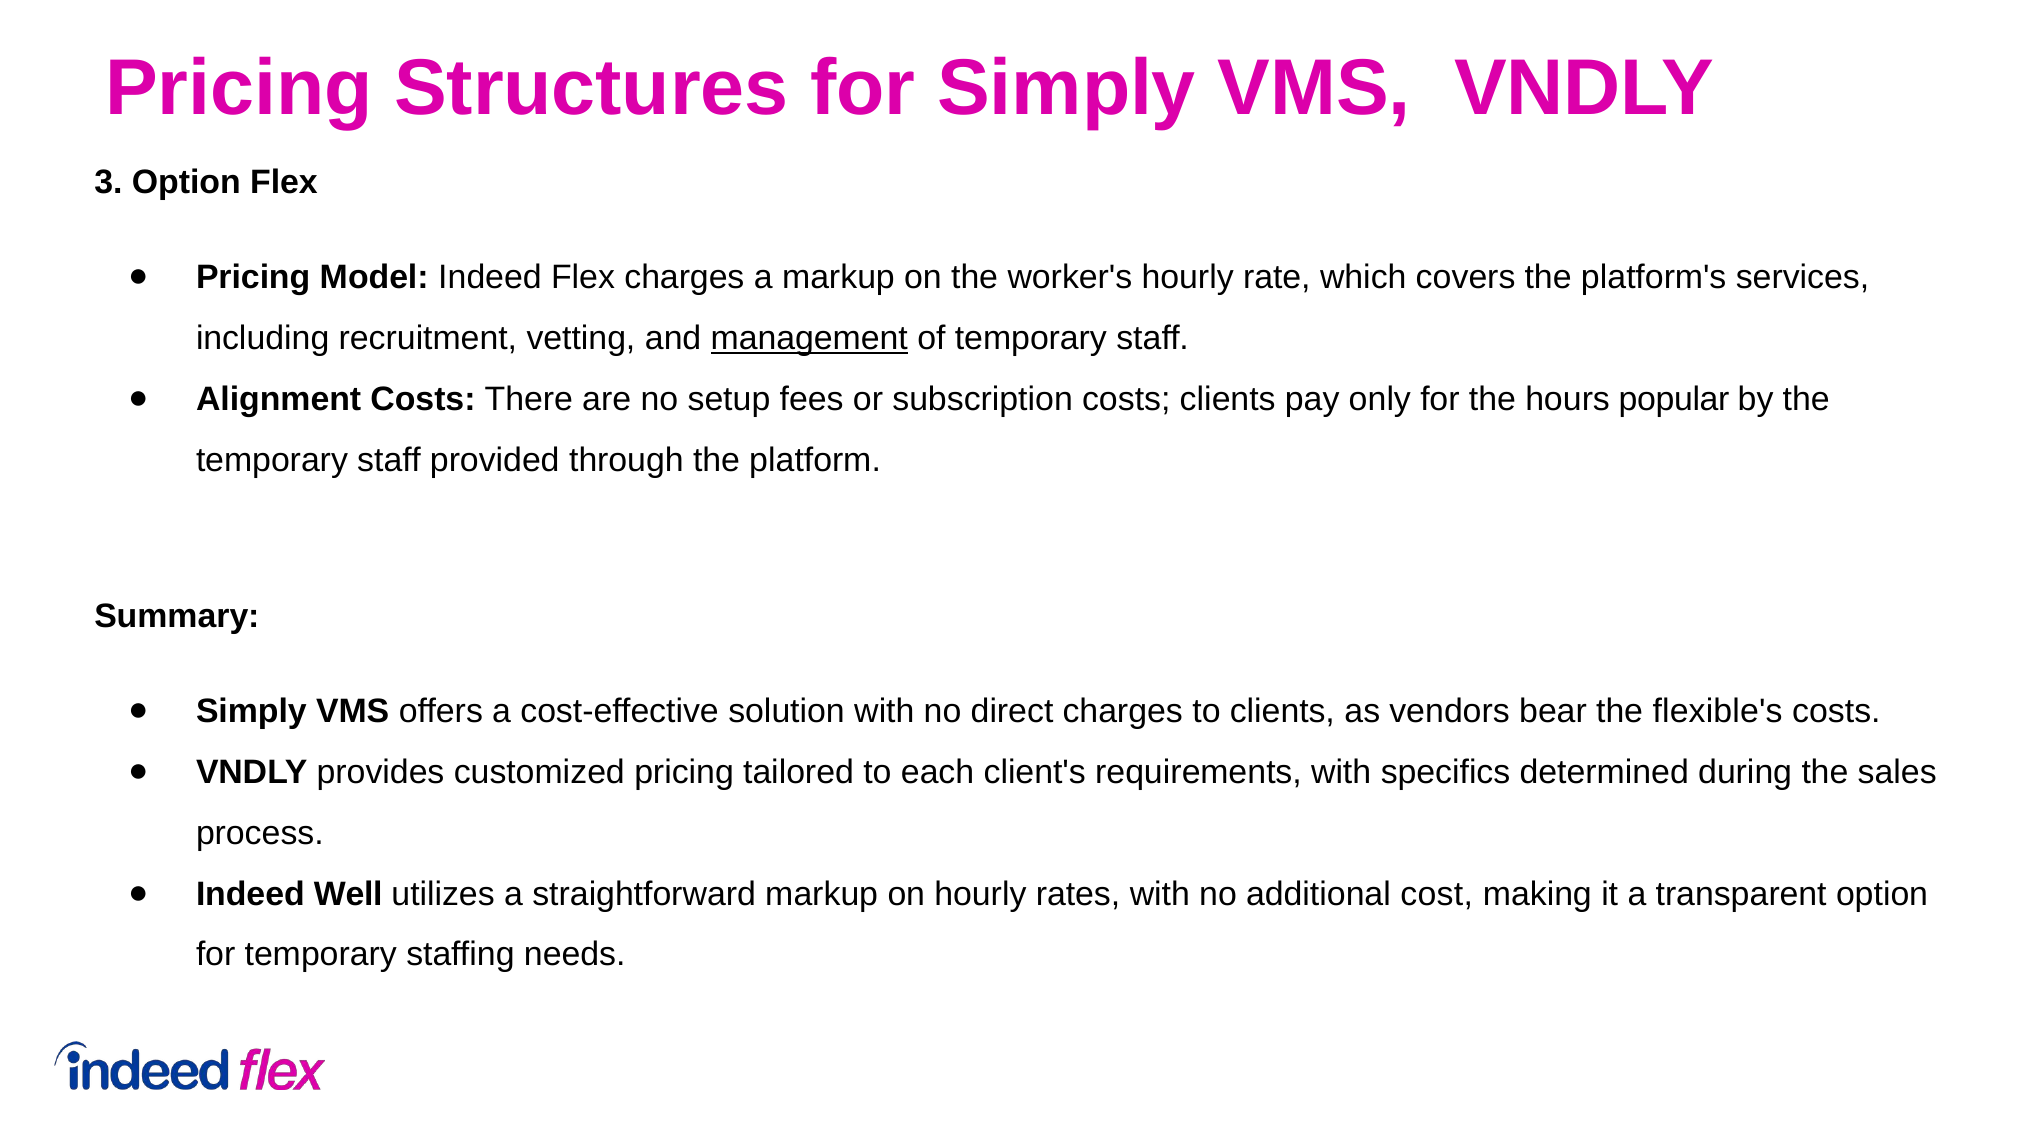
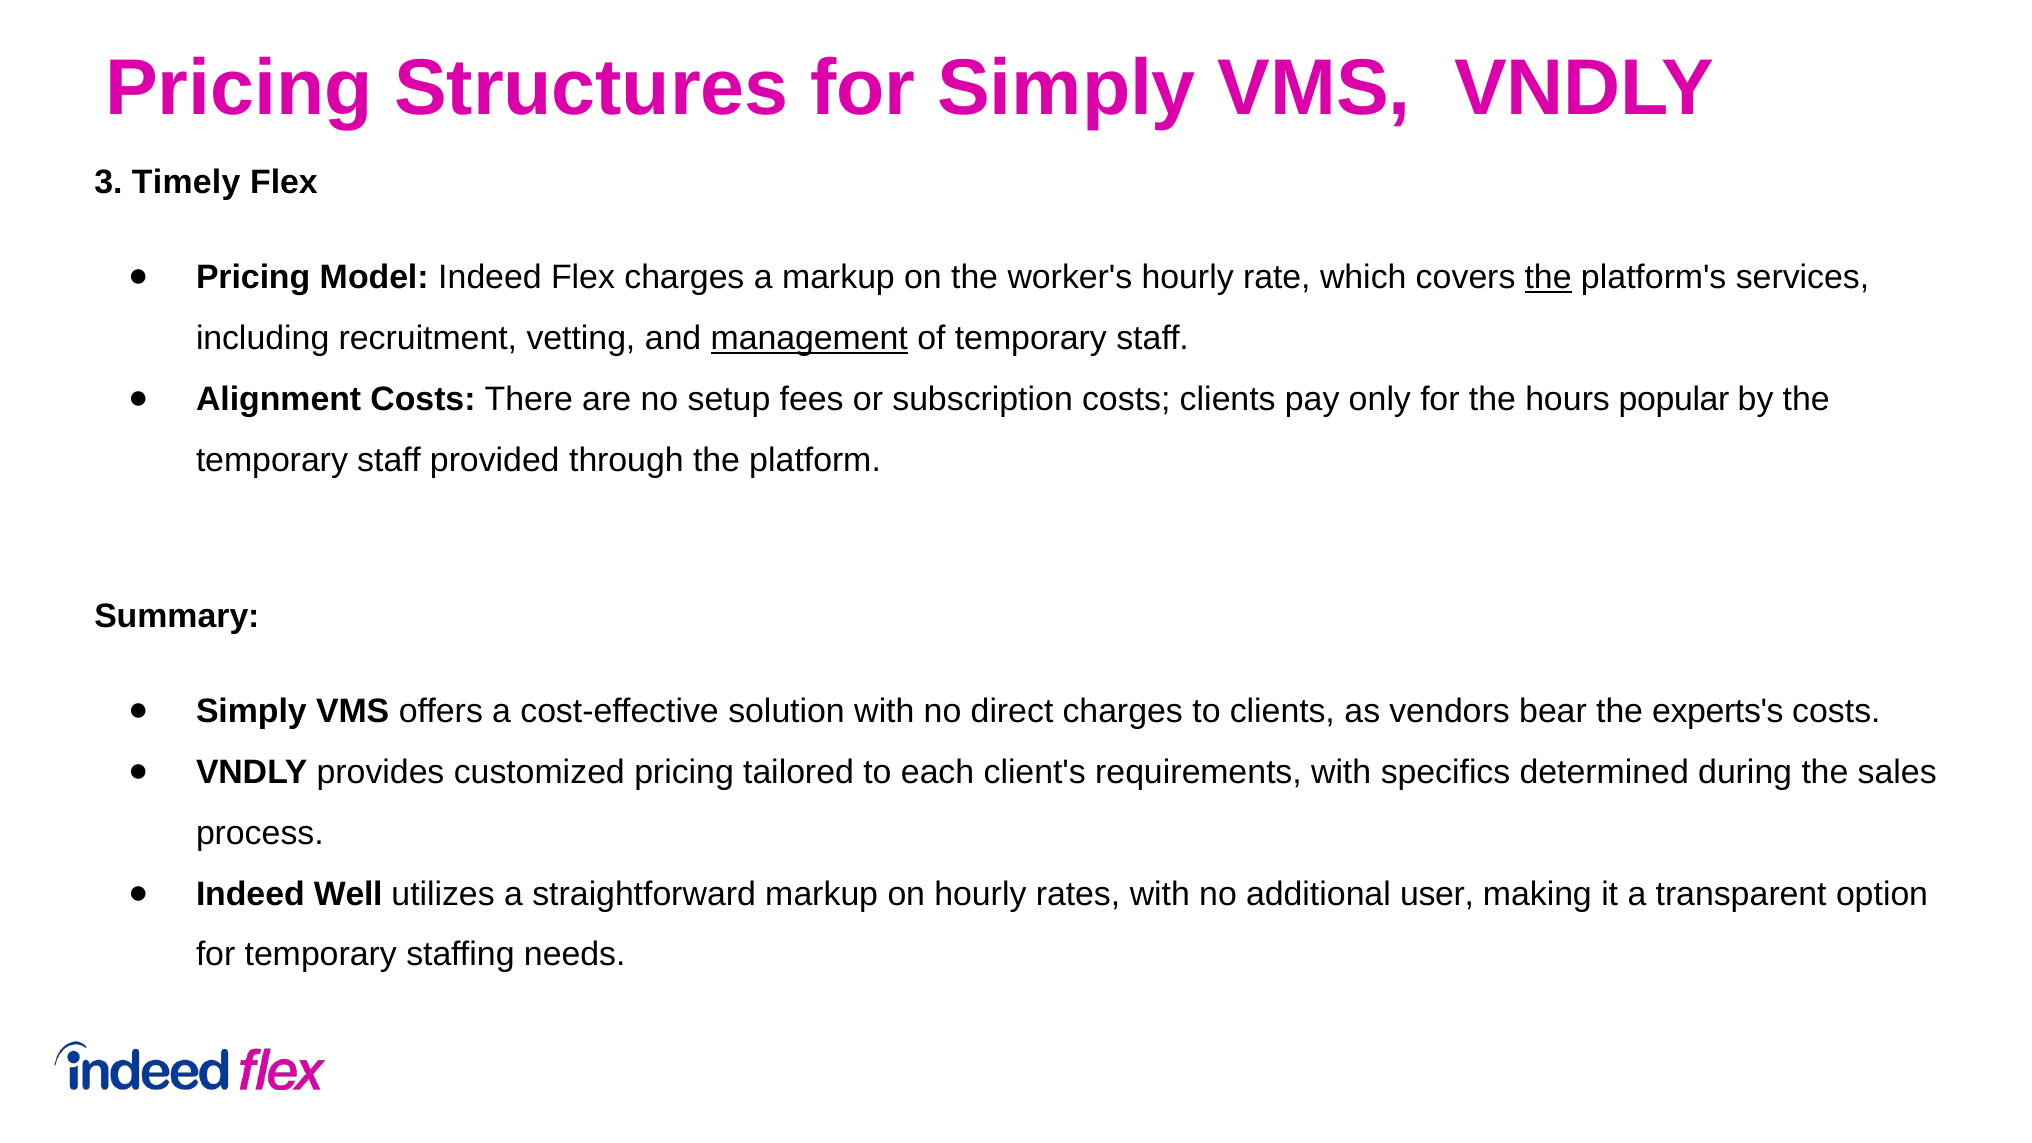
3 Option: Option -> Timely
the at (1548, 278) underline: none -> present
flexible's: flexible's -> experts's
cost: cost -> user
